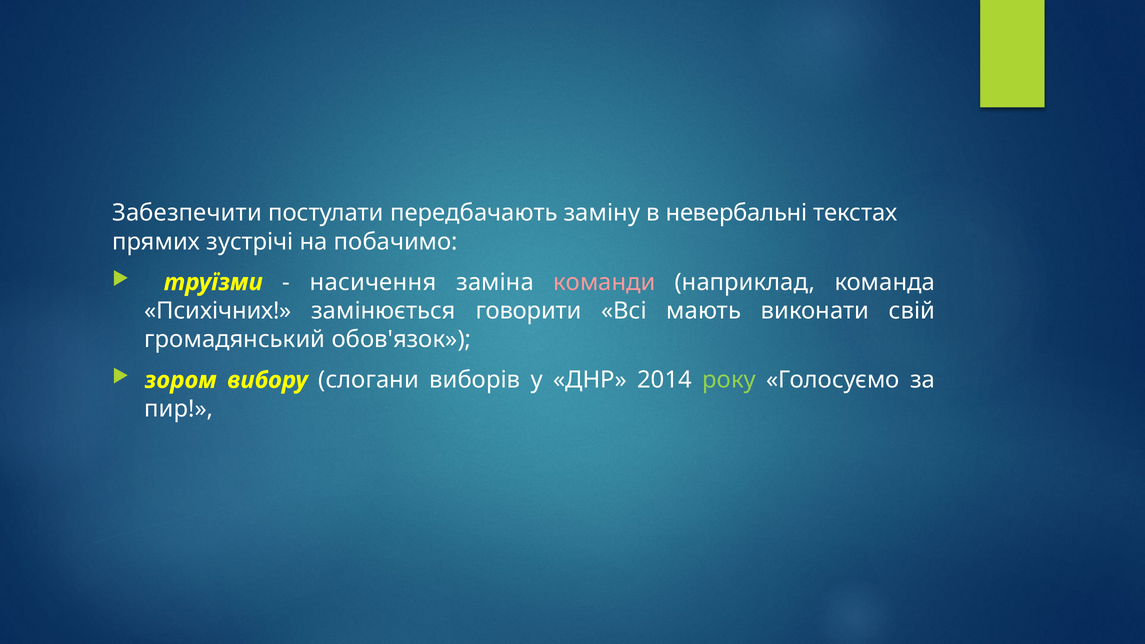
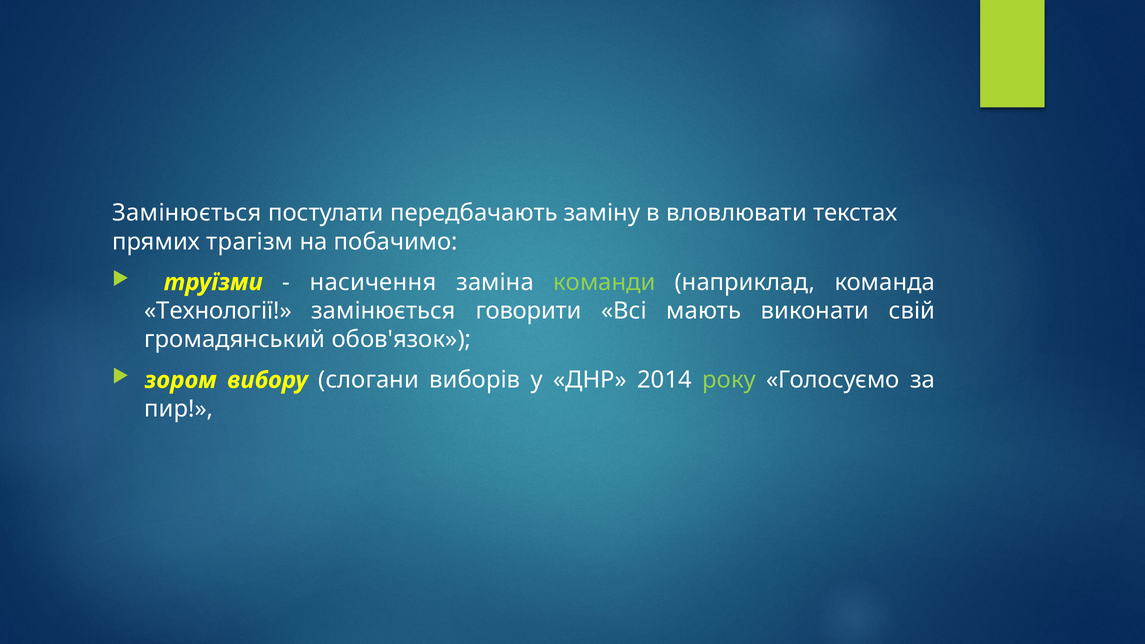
Забезпечити at (187, 213): Забезпечити -> Замінюється
невербальні: невербальні -> вловлювати
зустрічі: зустрічі -> трагізм
команди colour: pink -> light green
Психічних: Психічних -> Технології
